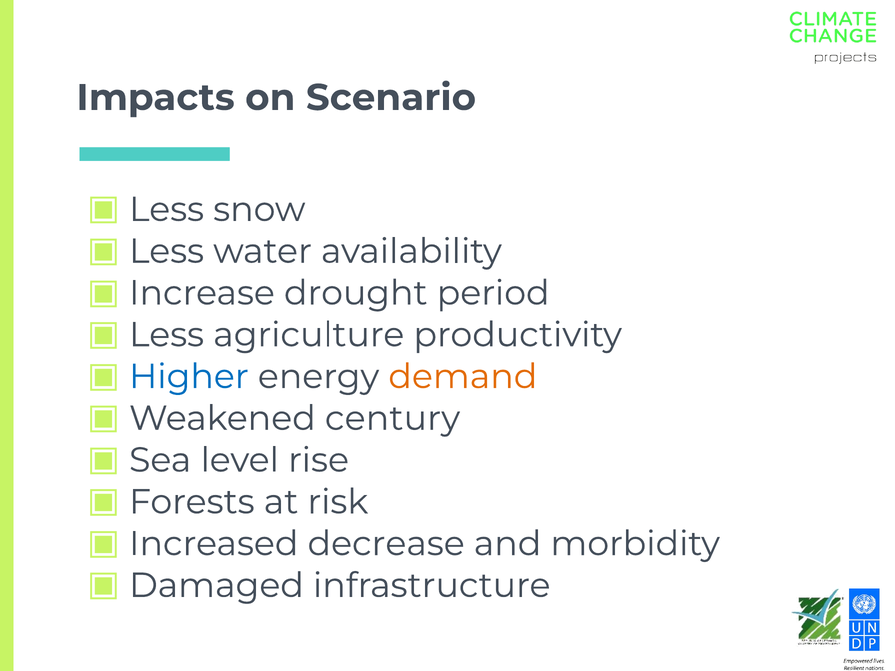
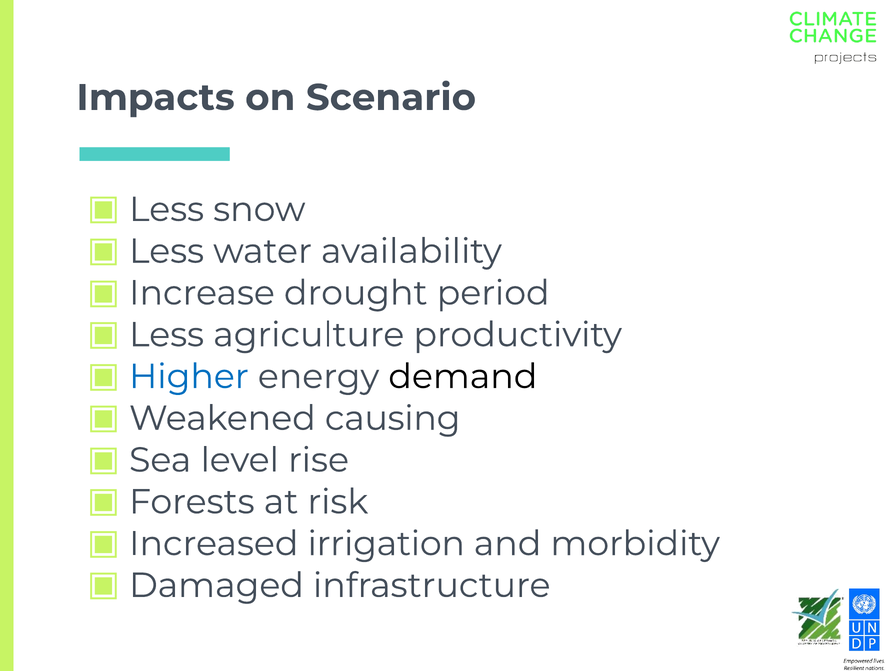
demand colour: orange -> black
century: century -> causing
decrease: decrease -> irrigation
